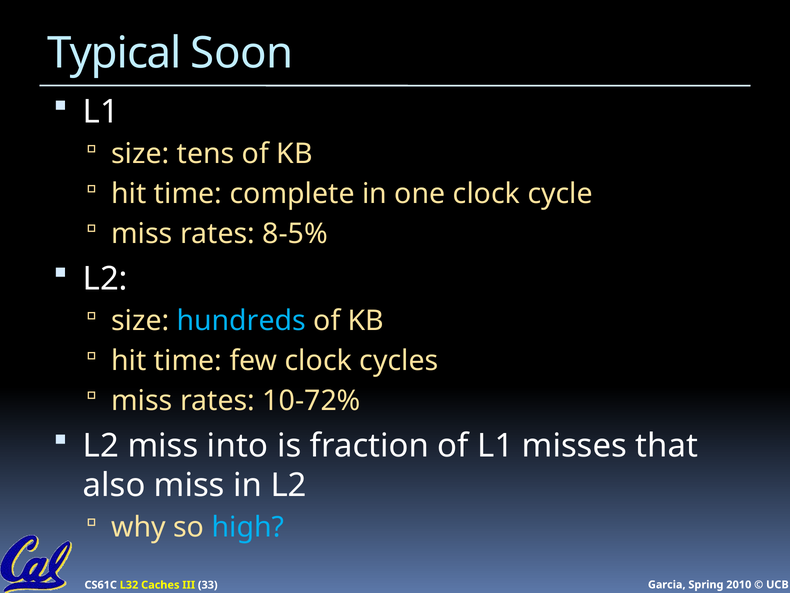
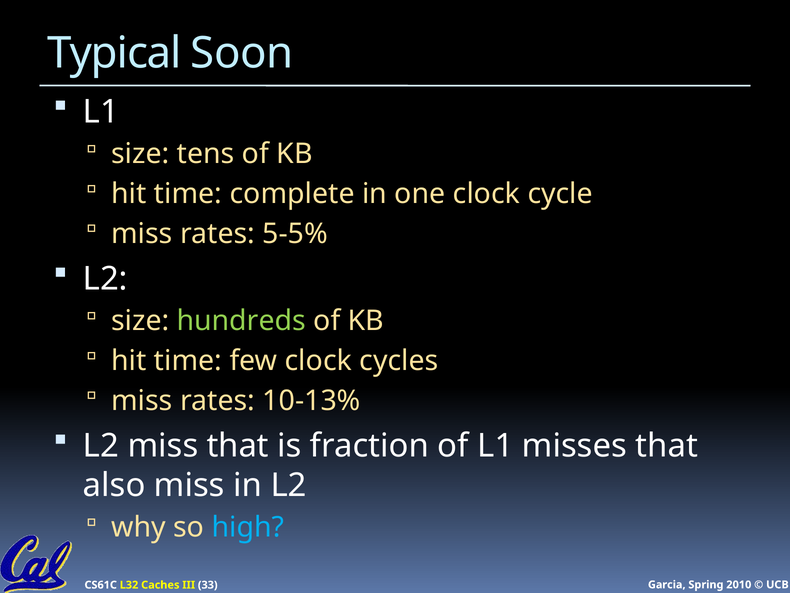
8-5%: 8-5% -> 5-5%
hundreds colour: light blue -> light green
10-72%: 10-72% -> 10-13%
miss into: into -> that
